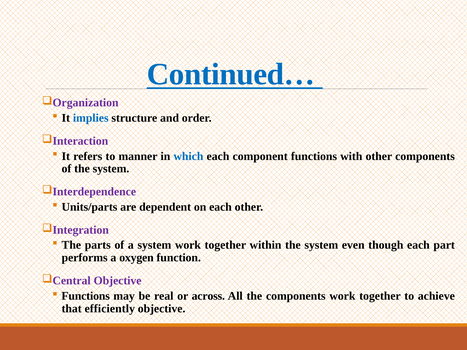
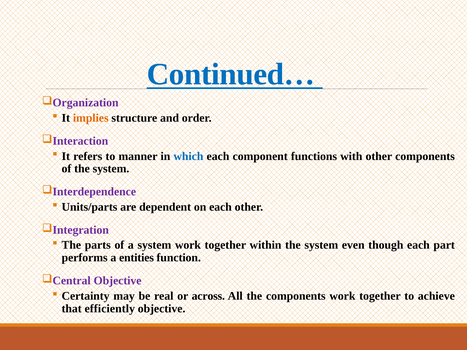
implies colour: blue -> orange
oxygen: oxygen -> entities
Functions at (86, 296): Functions -> Certainty
